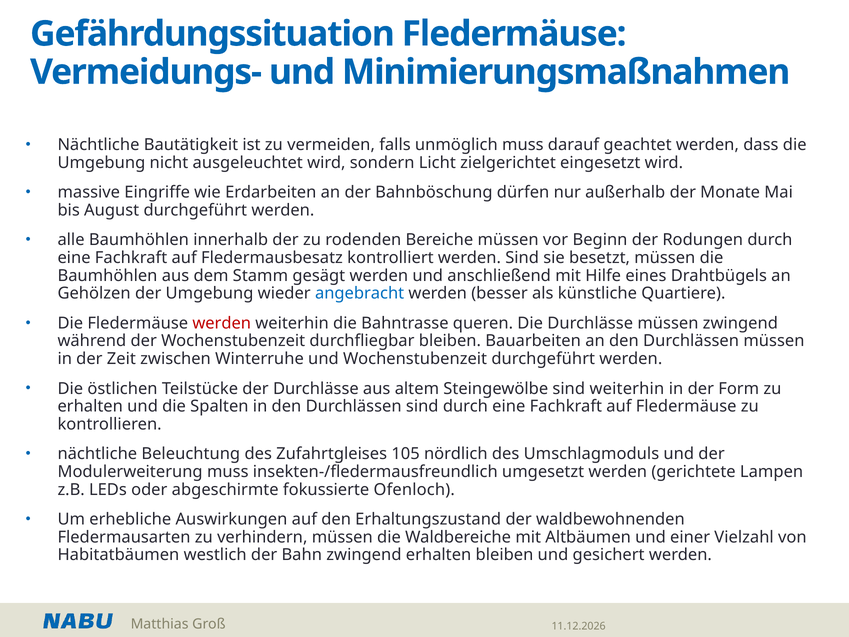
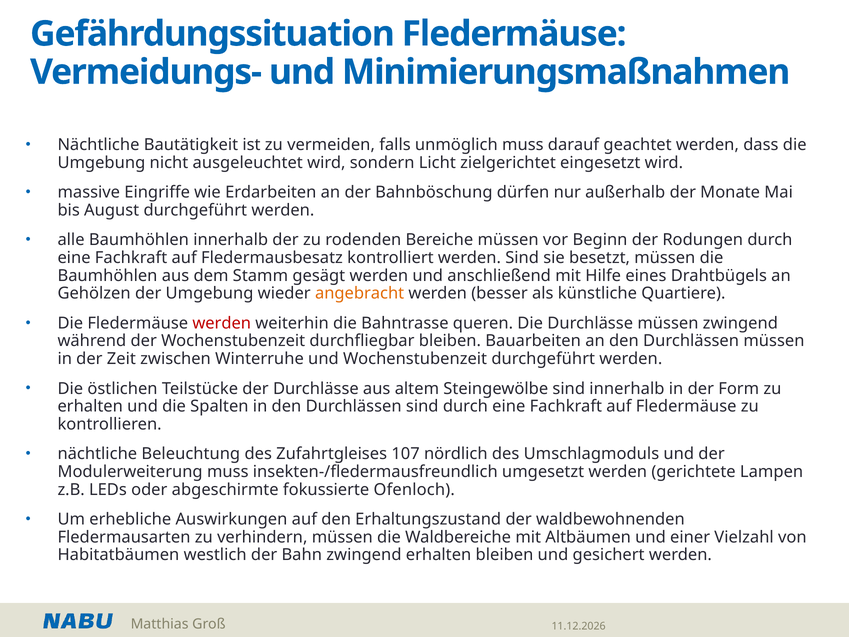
angebracht colour: blue -> orange
sind weiterhin: weiterhin -> innerhalb
105: 105 -> 107
